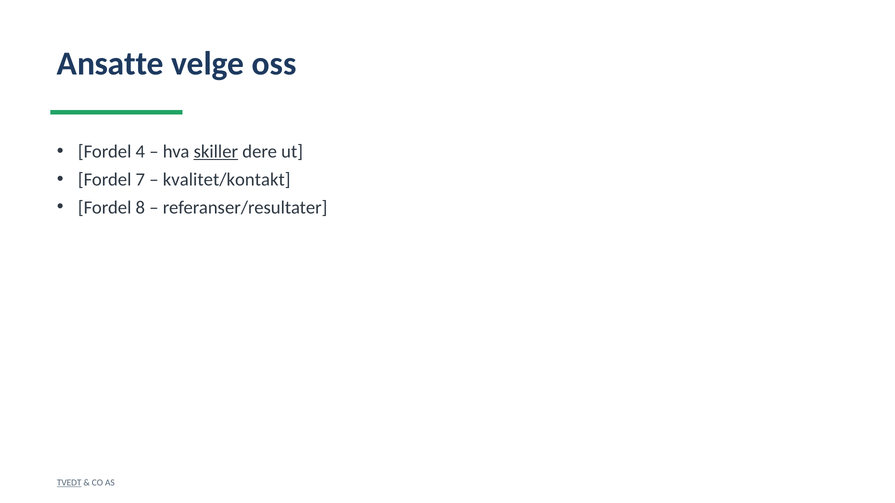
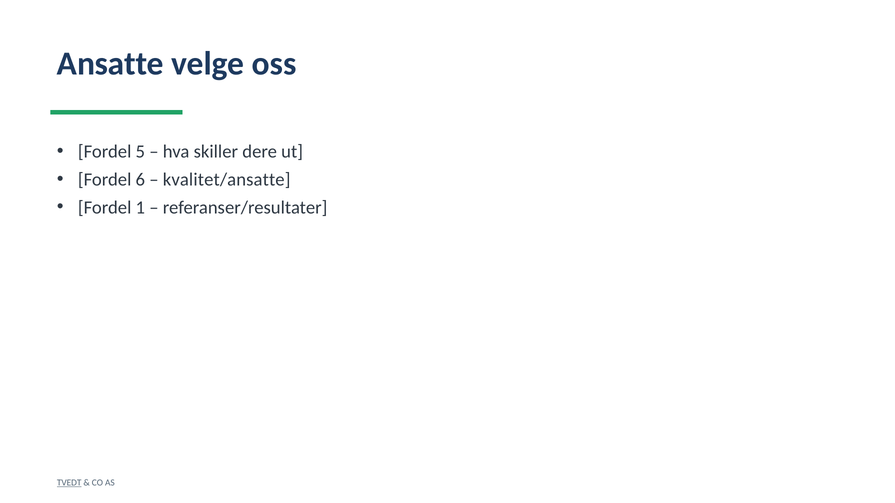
4: 4 -> 5
skiller underline: present -> none
7: 7 -> 6
kvalitet/kontakt: kvalitet/kontakt -> kvalitet/ansatte
8: 8 -> 1
